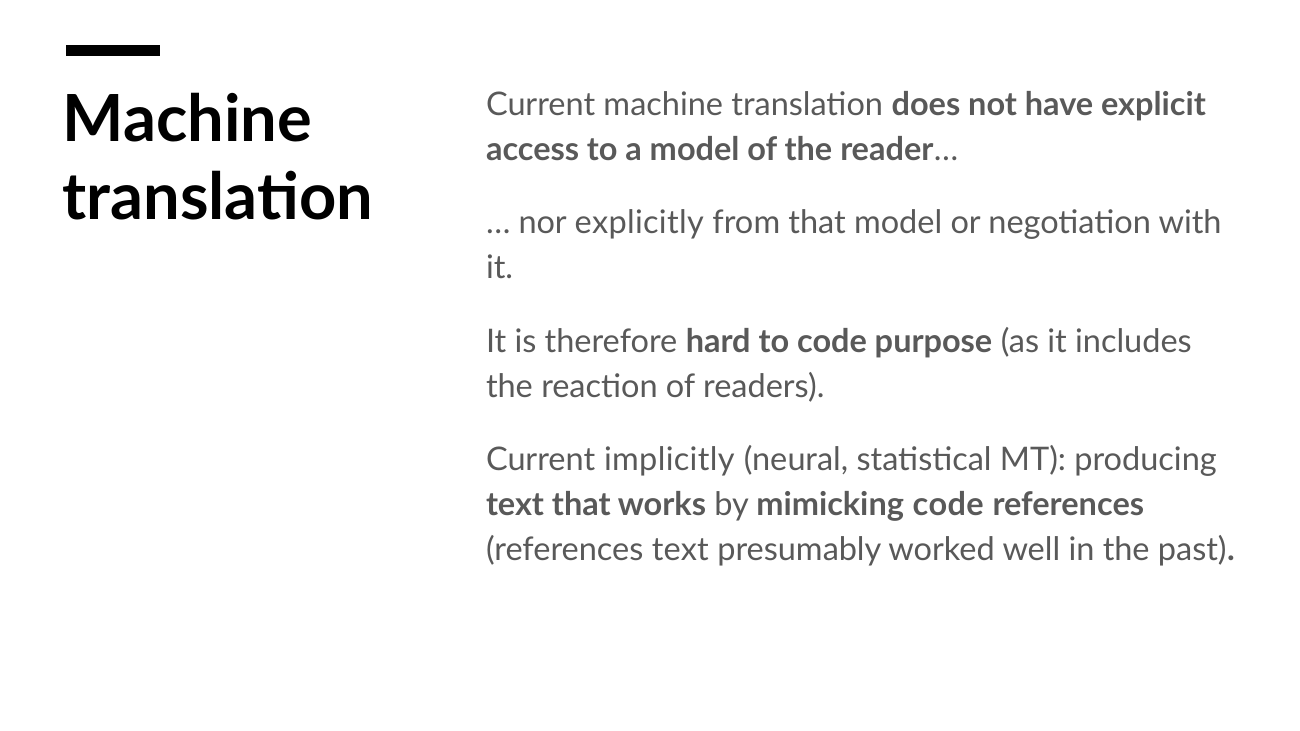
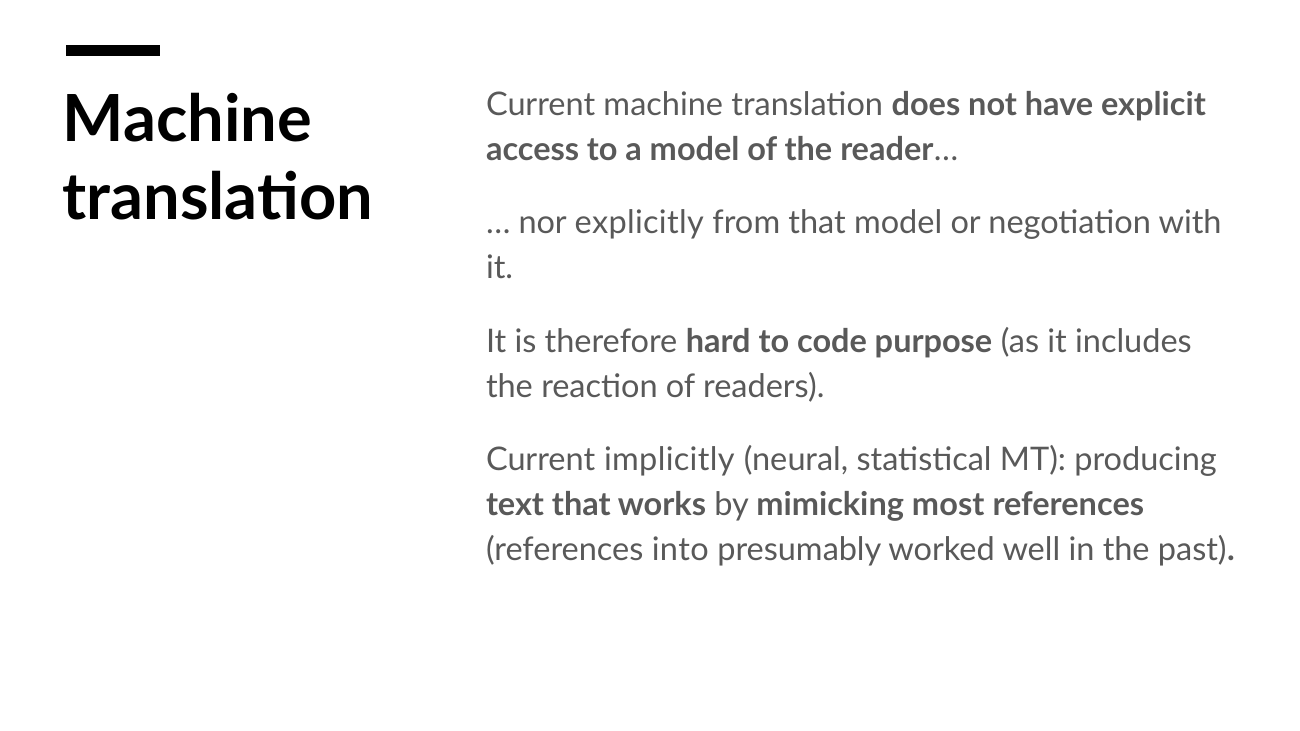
mimicking code: code -> most
references text: text -> into
